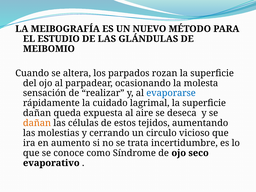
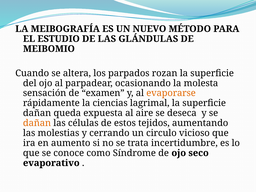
realizar: realizar -> examen
evaporarse colour: blue -> orange
cuidado: cuidado -> ciencias
